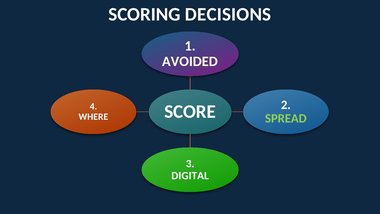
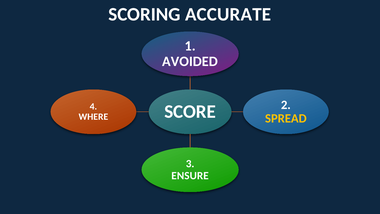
DECISIONS: DECISIONS -> ACCURATE
SPREAD colour: light green -> yellow
DIGITAL: DIGITAL -> ENSURE
